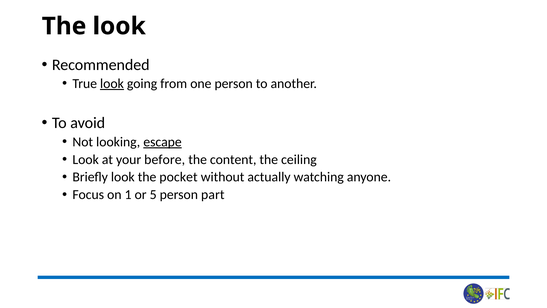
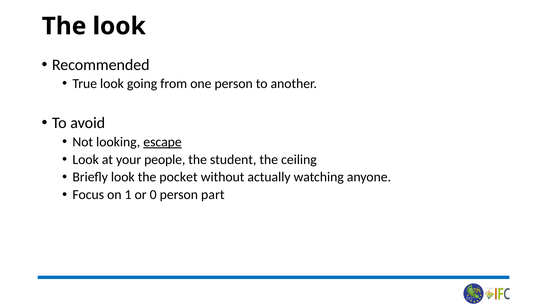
look at (112, 84) underline: present -> none
before: before -> people
content: content -> student
5: 5 -> 0
